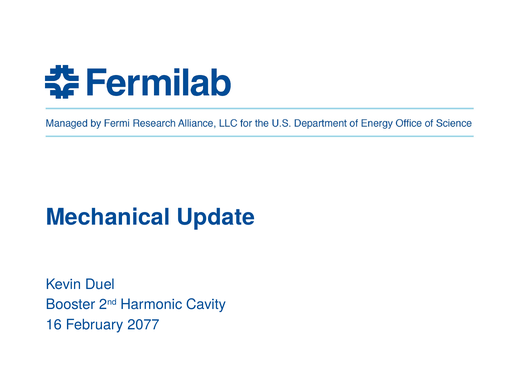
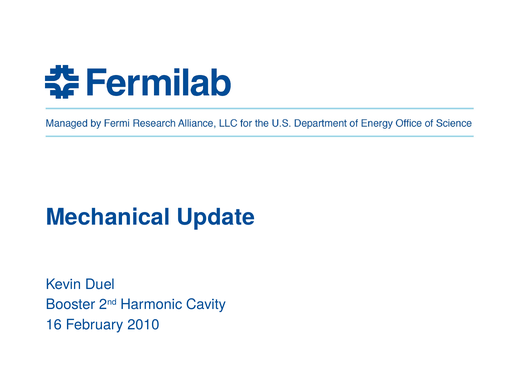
2077: 2077 -> 2010
